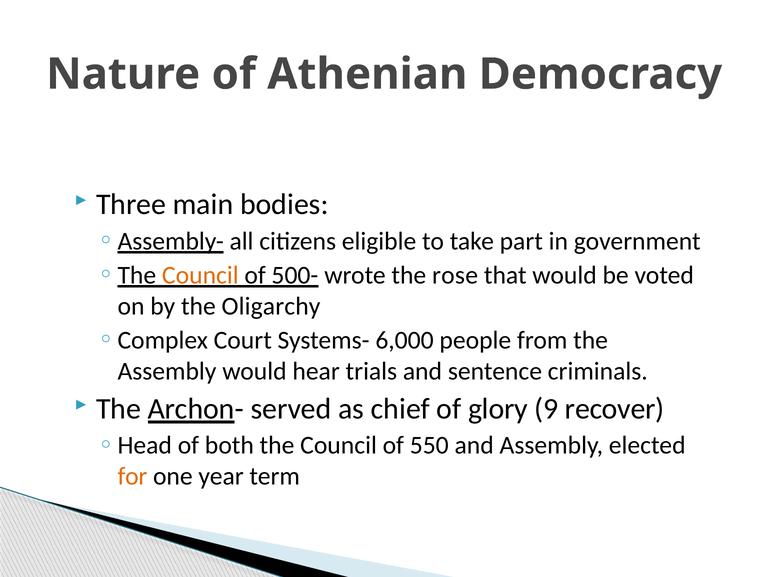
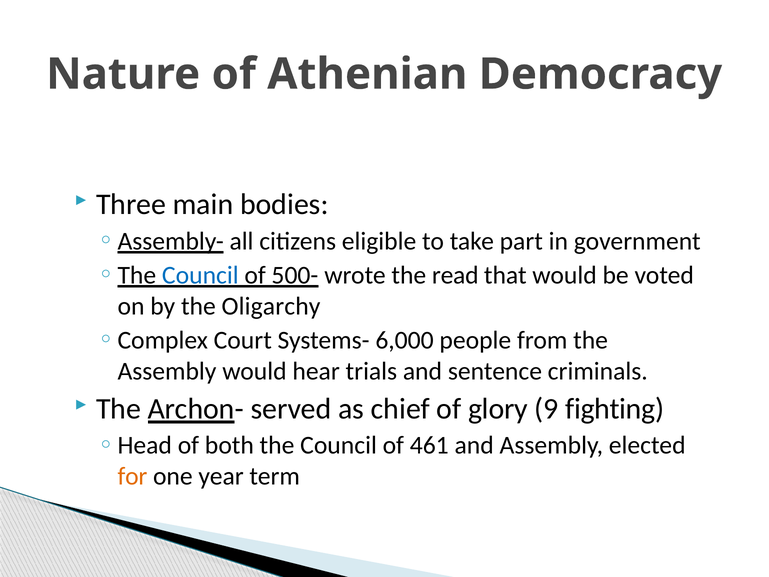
Council at (200, 275) colour: orange -> blue
rose: rose -> read
recover: recover -> fighting
550: 550 -> 461
